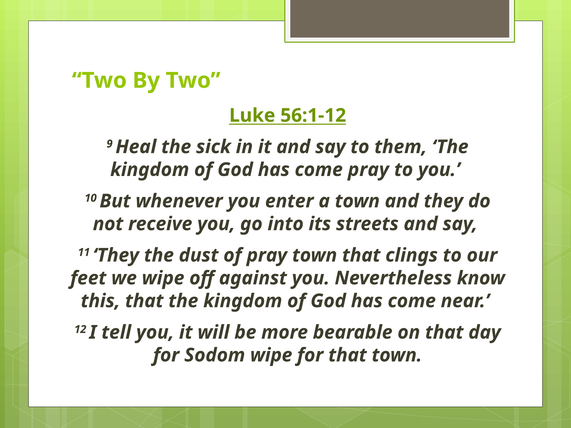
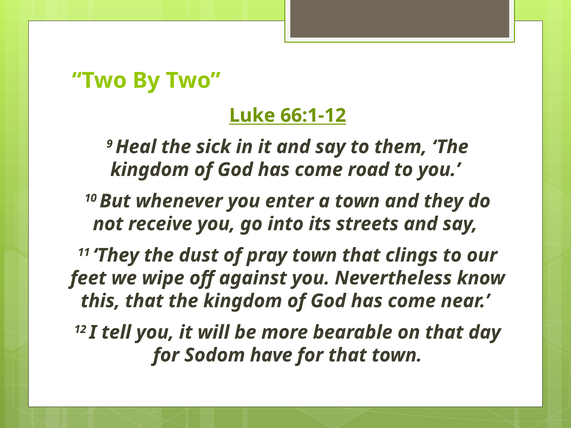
56:1-12: 56:1-12 -> 66:1-12
come pray: pray -> road
Sodom wipe: wipe -> have
